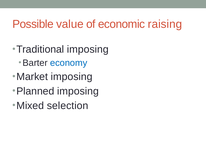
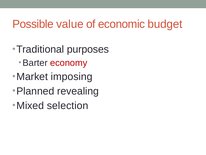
raising: raising -> budget
Traditional imposing: imposing -> purposes
economy colour: blue -> red
Planned imposing: imposing -> revealing
